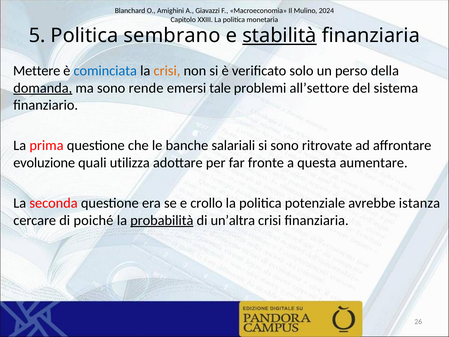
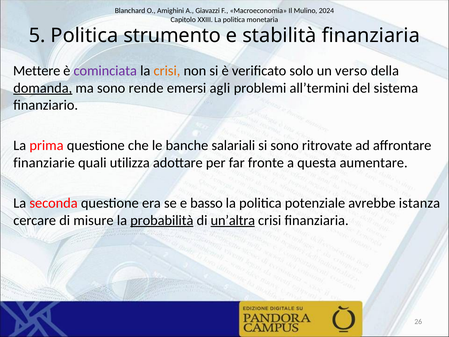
sembrano: sembrano -> strumento
stabilità underline: present -> none
cominciata colour: blue -> purple
perso: perso -> verso
tale: tale -> agli
all’settore: all’settore -> all’termini
evoluzione: evoluzione -> finanziarie
crollo: crollo -> basso
poiché: poiché -> misure
un’altra underline: none -> present
